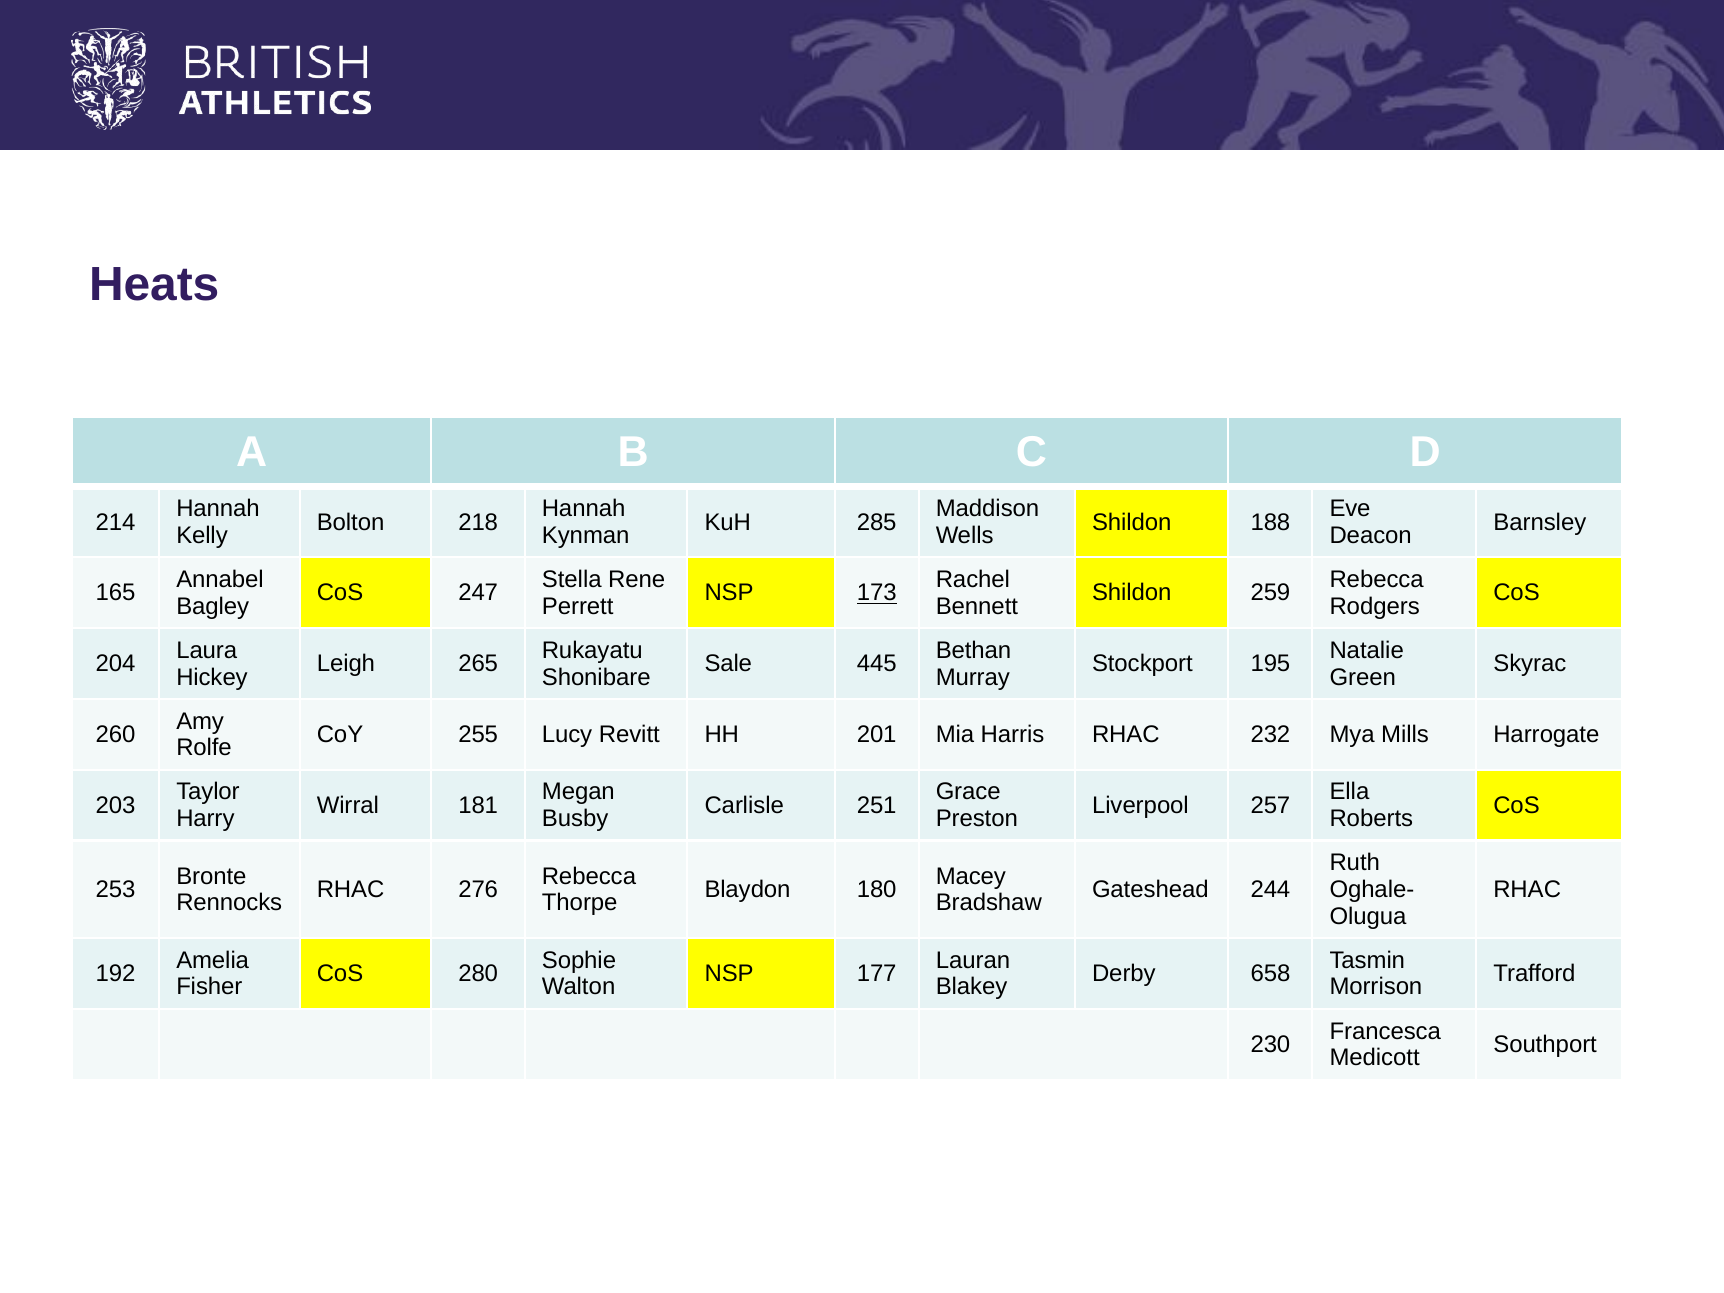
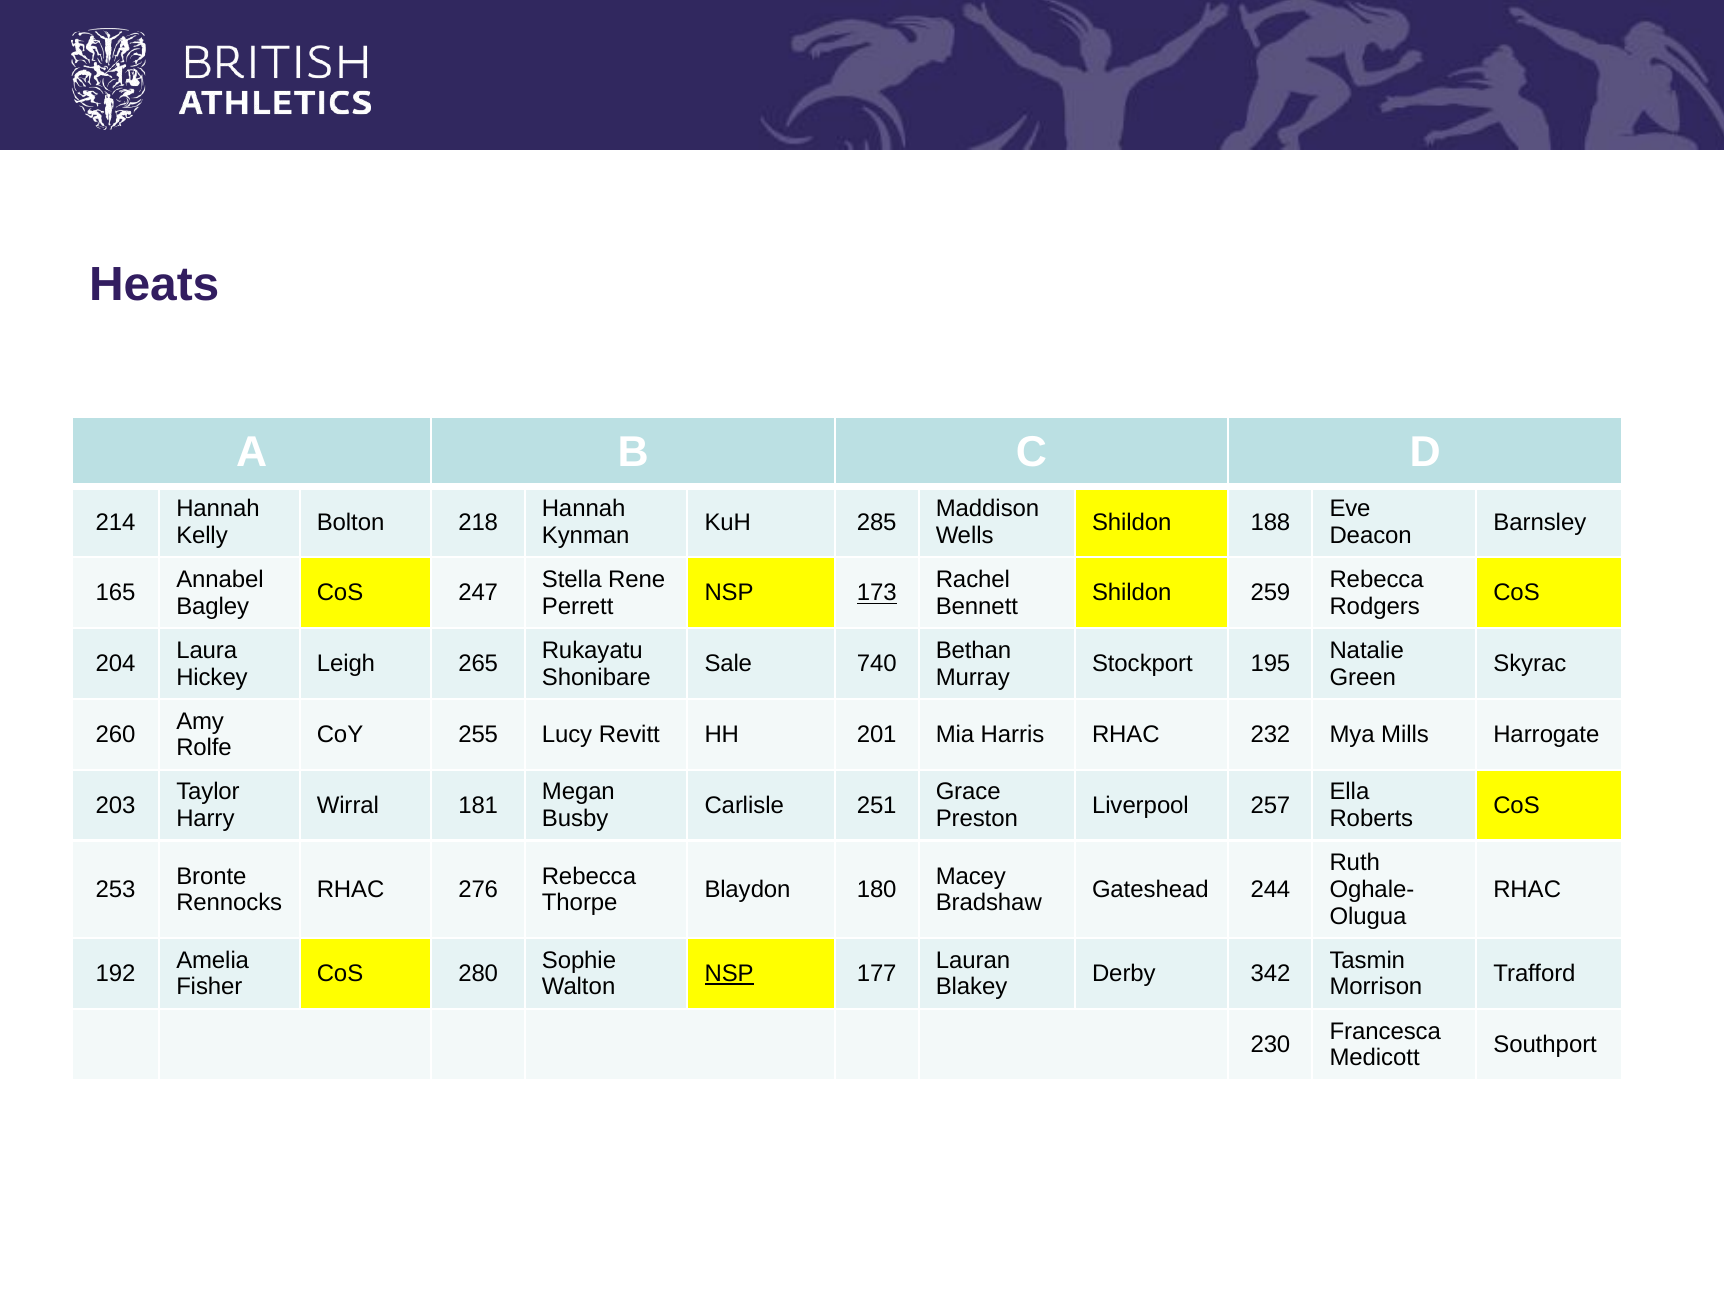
445: 445 -> 740
NSP at (729, 974) underline: none -> present
658: 658 -> 342
